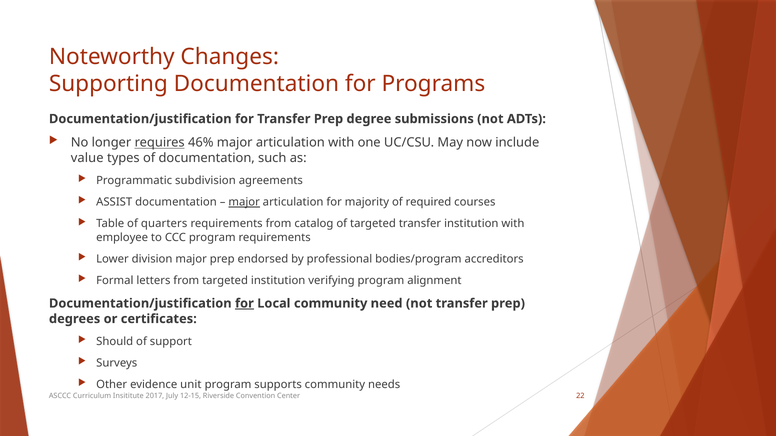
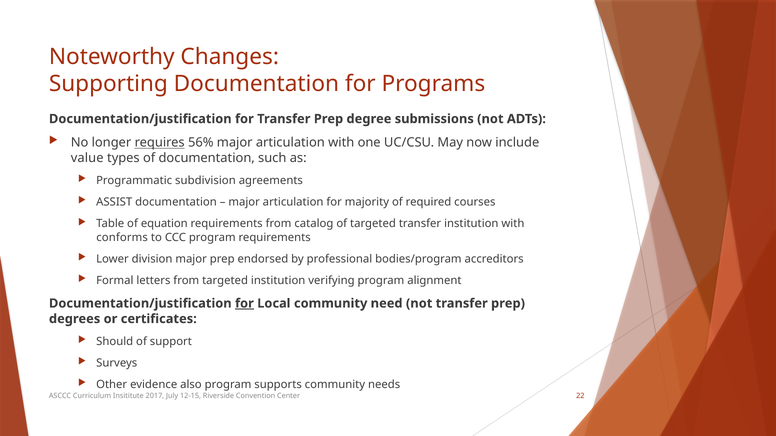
46%: 46% -> 56%
major at (244, 202) underline: present -> none
quarters: quarters -> equation
employee: employee -> conforms
unit: unit -> also
